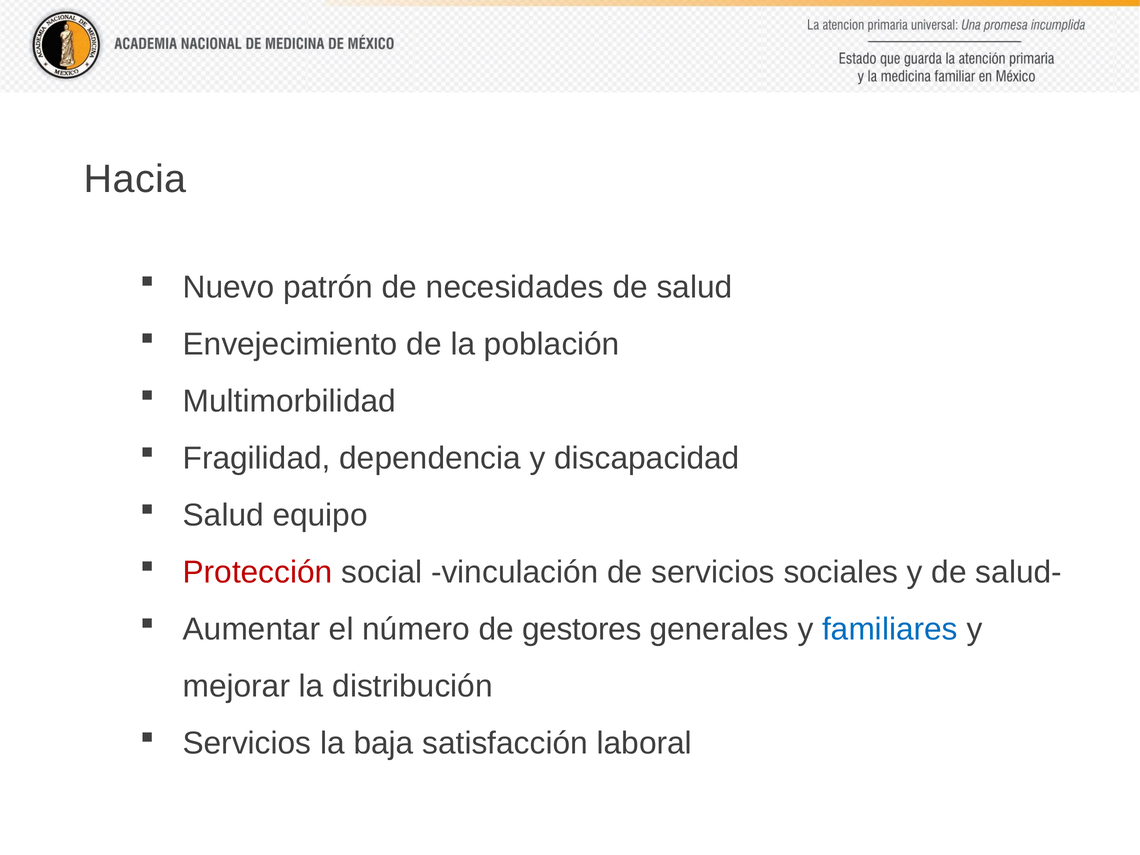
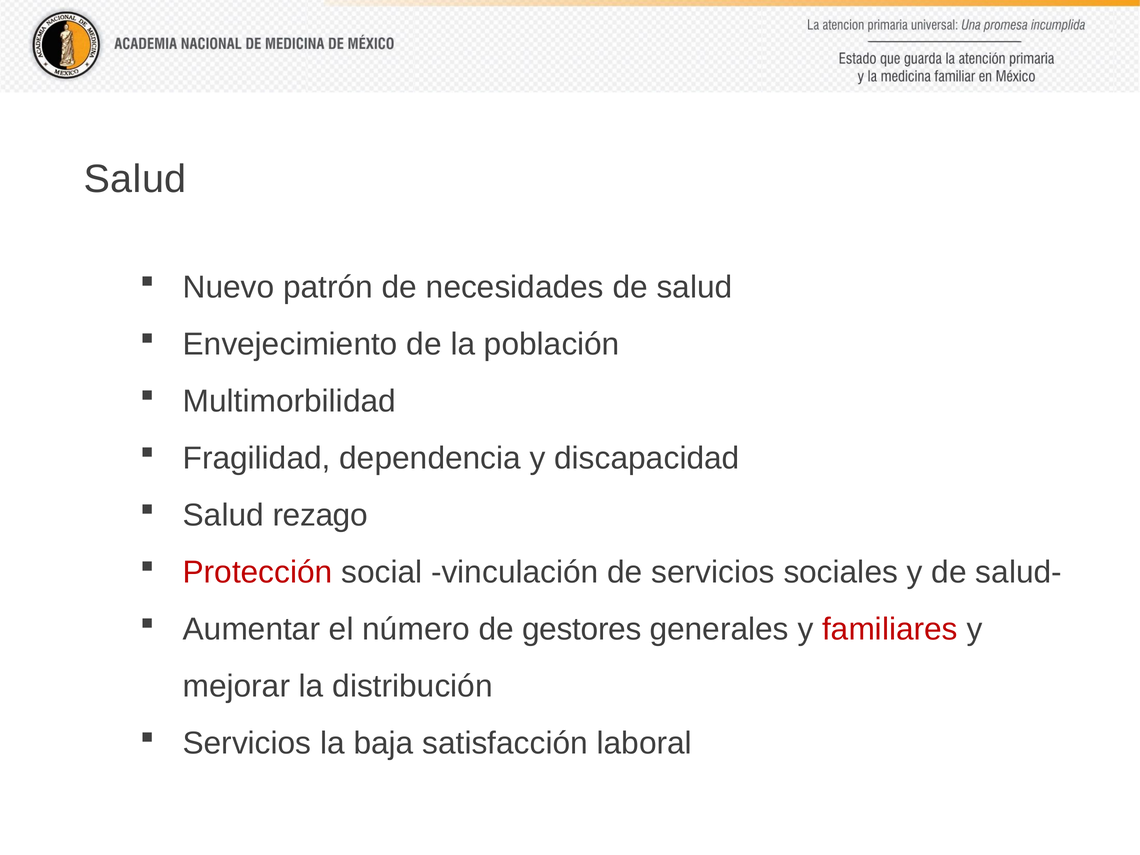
Hacia at (135, 179): Hacia -> Salud
equipo: equipo -> rezago
familiares colour: blue -> red
